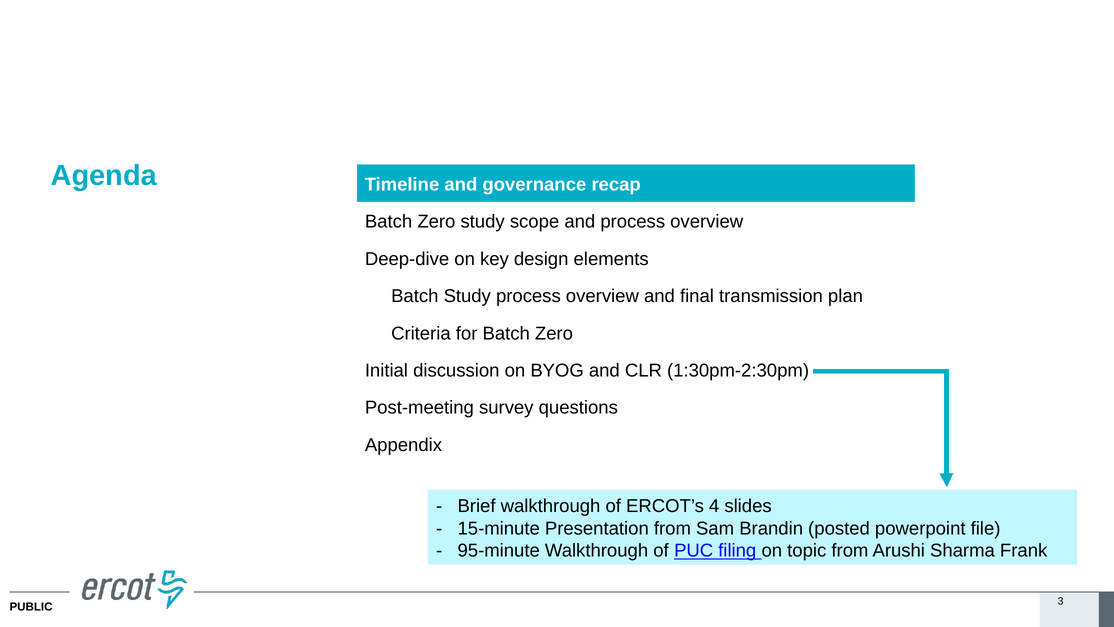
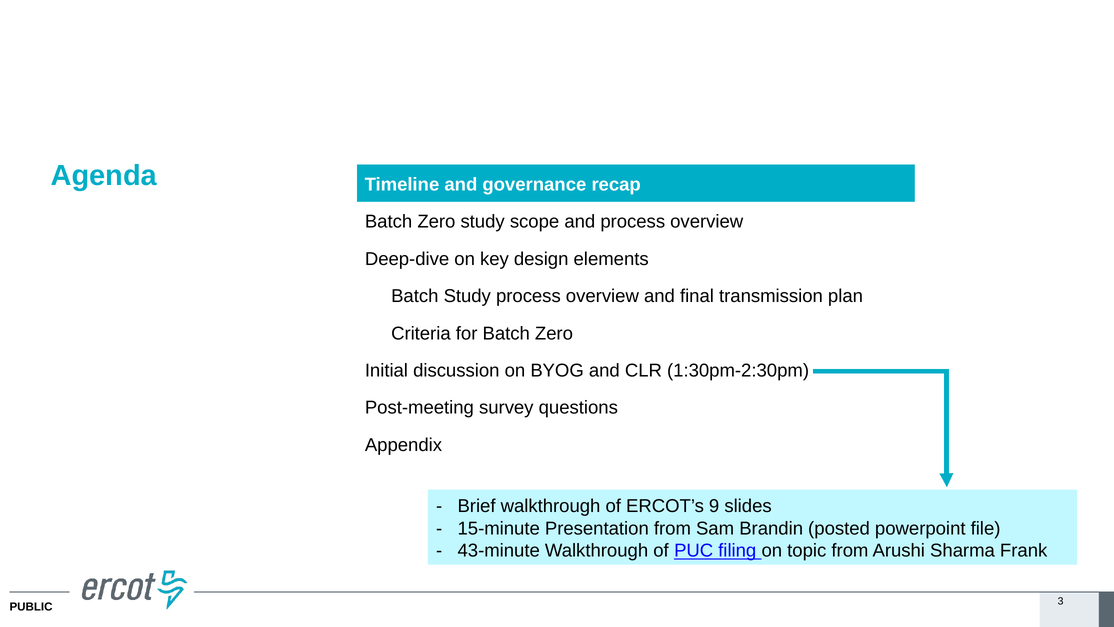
4: 4 -> 9
95-minute: 95-minute -> 43-minute
